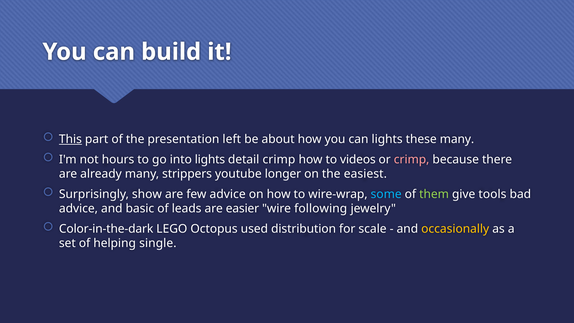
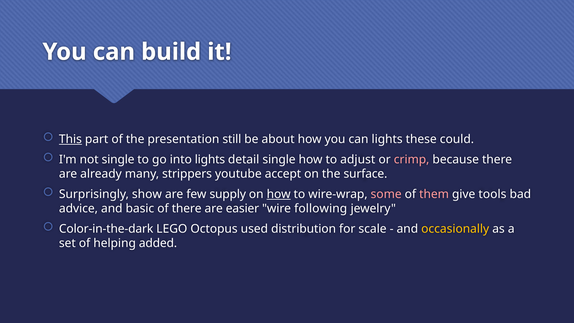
left: left -> still
these many: many -> could
not hours: hours -> single
detail crimp: crimp -> single
videos: videos -> adjust
longer: longer -> accept
easiest: easiest -> surface
few advice: advice -> supply
how at (279, 194) underline: none -> present
some colour: light blue -> pink
them colour: light green -> pink
of leads: leads -> there
single: single -> added
